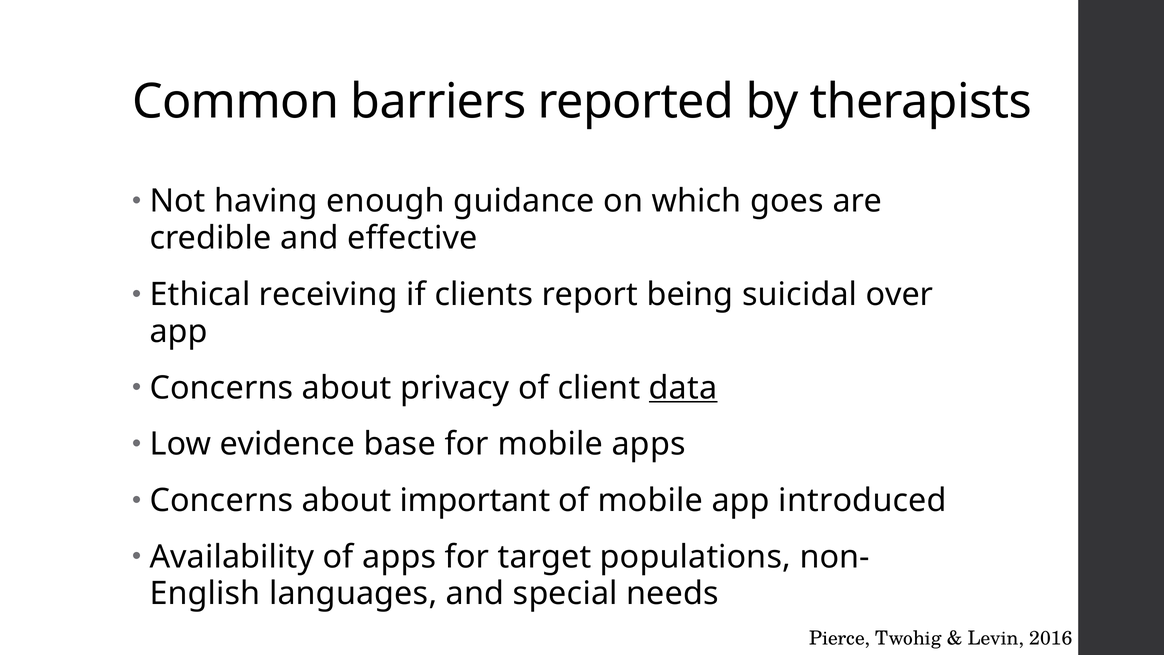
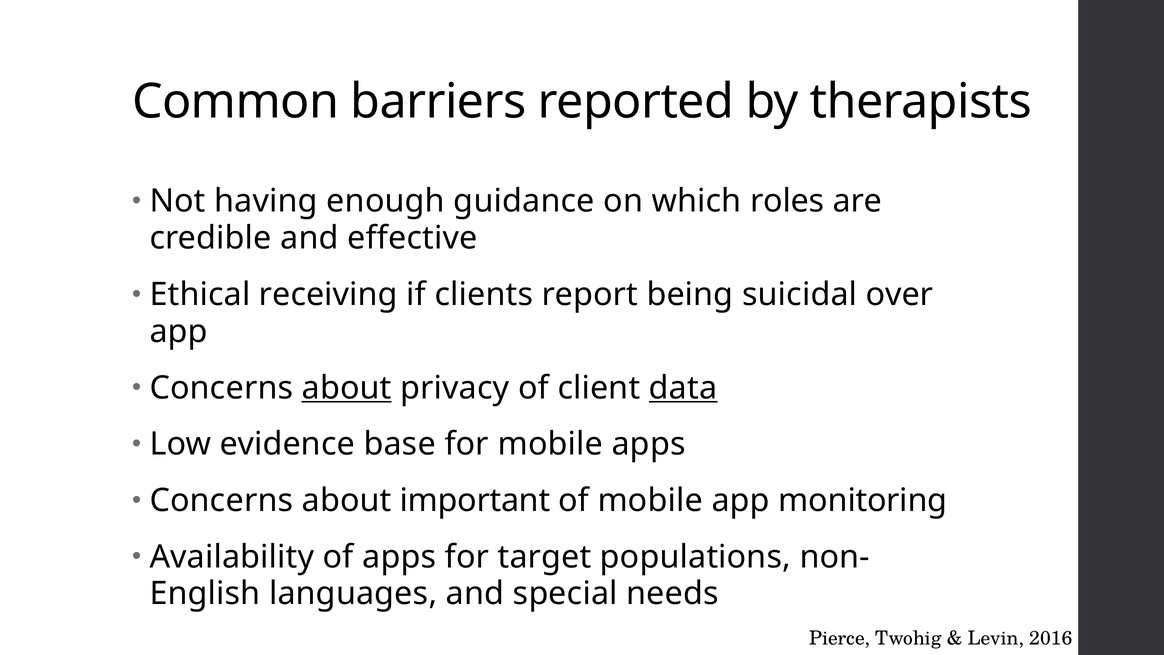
goes: goes -> roles
about at (347, 388) underline: none -> present
introduced: introduced -> monitoring
